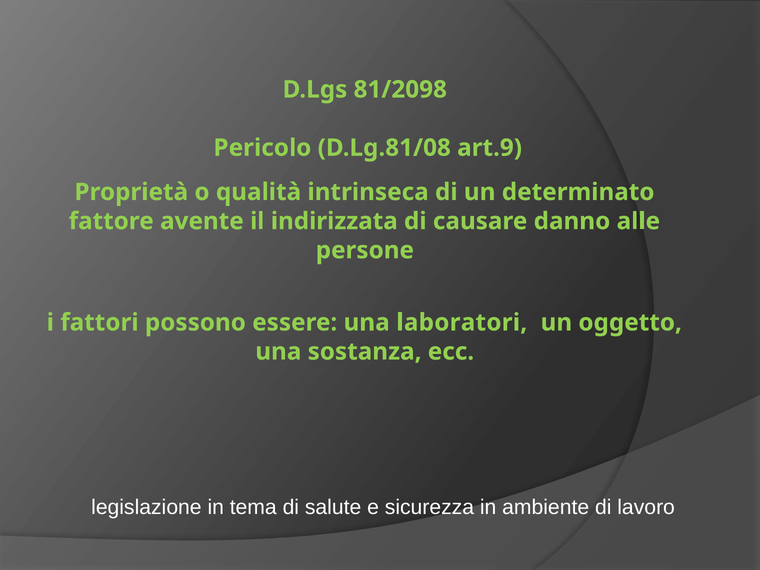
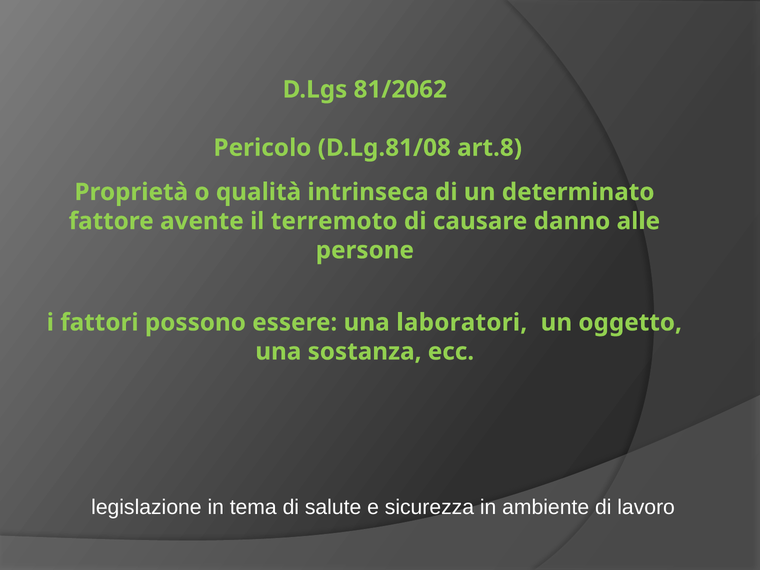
81/2098: 81/2098 -> 81/2062
art.9: art.9 -> art.8
indirizzata: indirizzata -> terremoto
